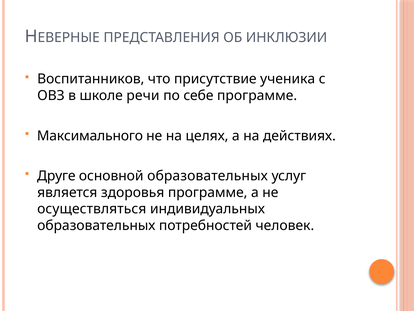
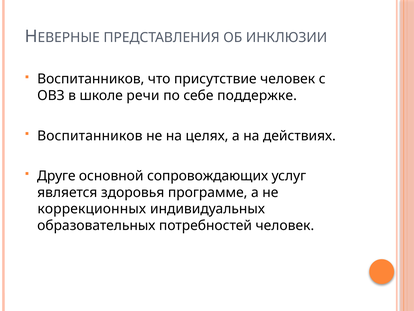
присутствие ученика: ученика -> человек
себе программе: программе -> поддержке
Максимального at (90, 136): Максимального -> Воспитанников
основной образовательных: образовательных -> сопровождающих
осуществляться: осуществляться -> коррекционных
